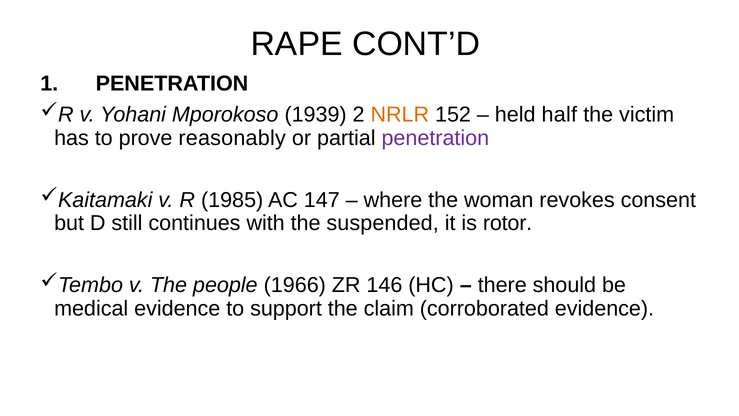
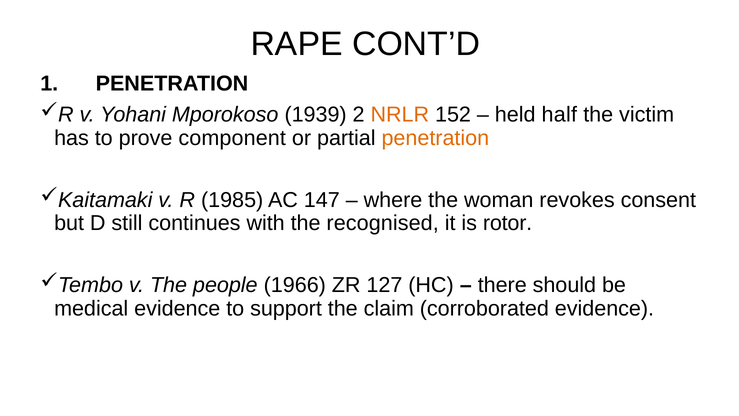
reasonably: reasonably -> component
penetration at (435, 138) colour: purple -> orange
suspended: suspended -> recognised
146: 146 -> 127
